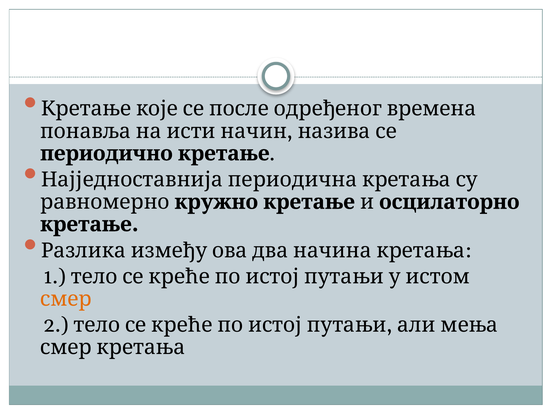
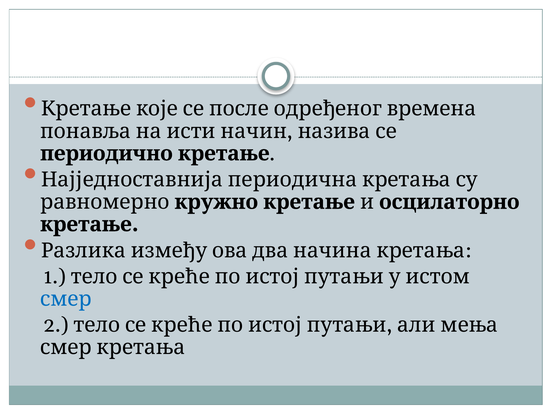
смер colour: orange -> blue
